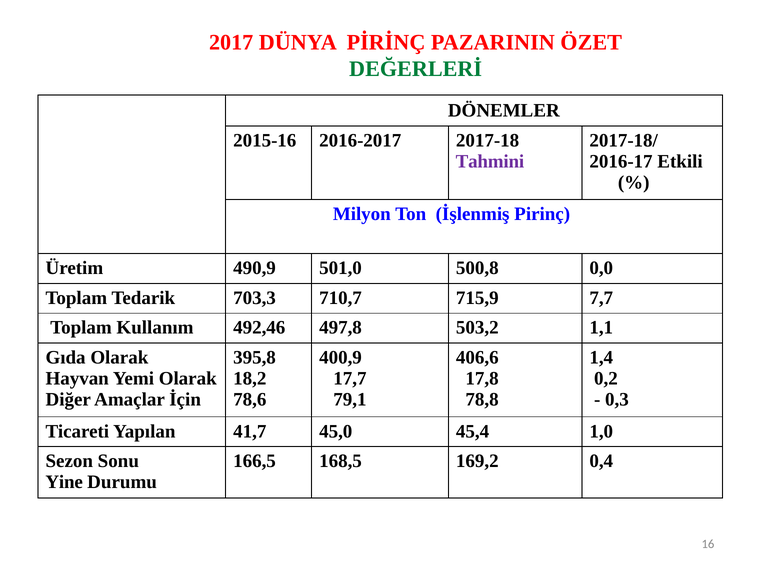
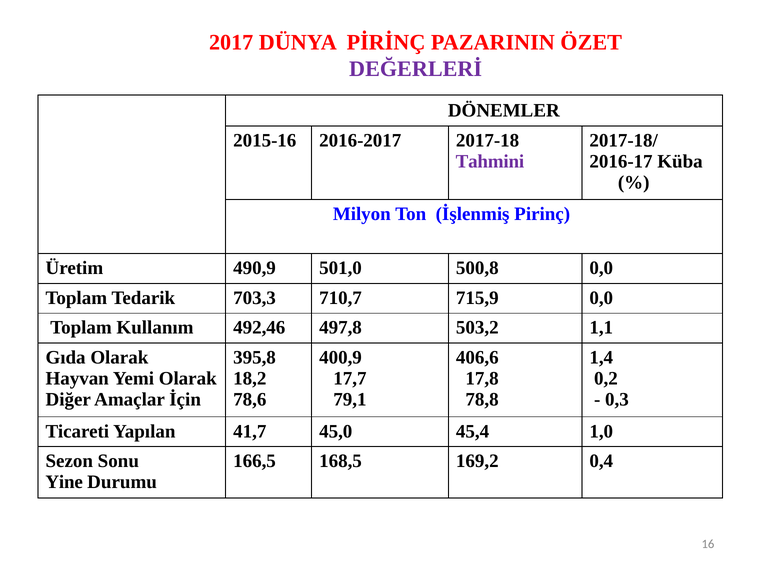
DEĞERLERİ colour: green -> purple
Etkili: Etkili -> Küba
715,9 7,7: 7,7 -> 0,0
